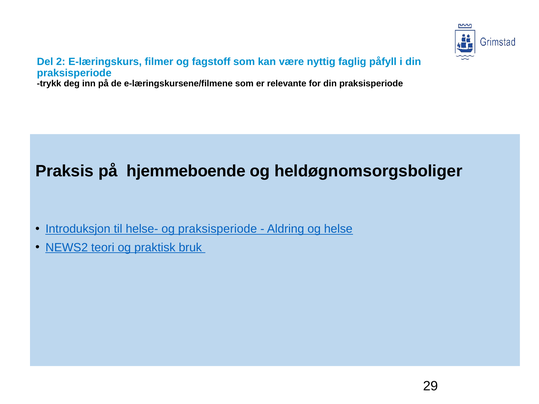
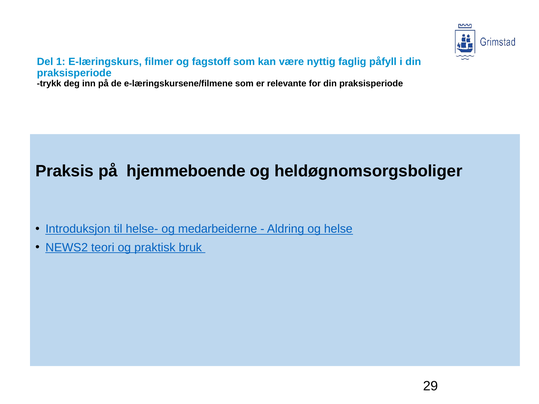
2: 2 -> 1
og praksisperiode: praksisperiode -> medarbeiderne
